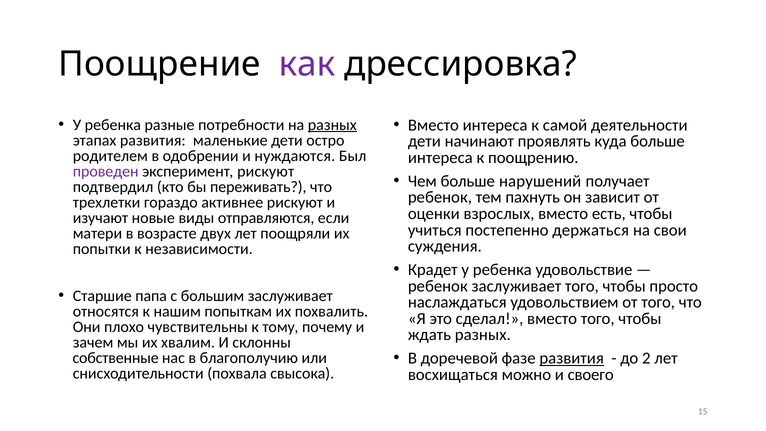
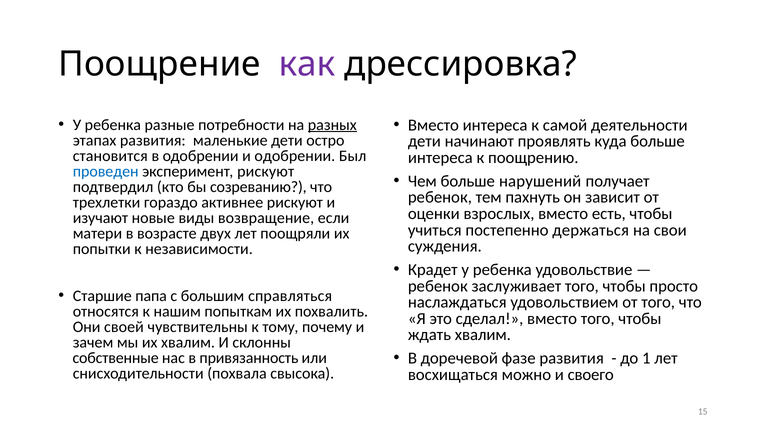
родителем: родителем -> становится
и нуждаются: нуждаются -> одобрении
проведен colour: purple -> blue
переживать: переживать -> созреванию
отправляются: отправляются -> возвращение
большим заслуживает: заслуживает -> справляться
плохо: плохо -> своей
ждать разных: разных -> хвалим
развития at (572, 358) underline: present -> none
2: 2 -> 1
благополучию: благополучию -> привязанность
